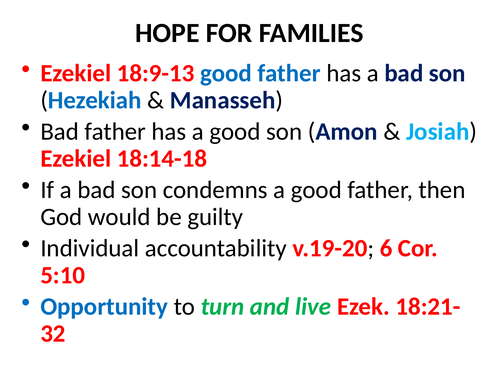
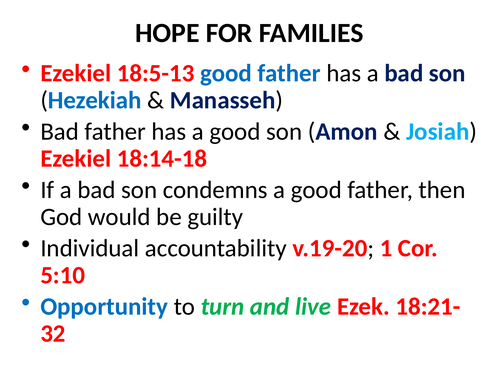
18:9-13: 18:9-13 -> 18:5-13
6: 6 -> 1
